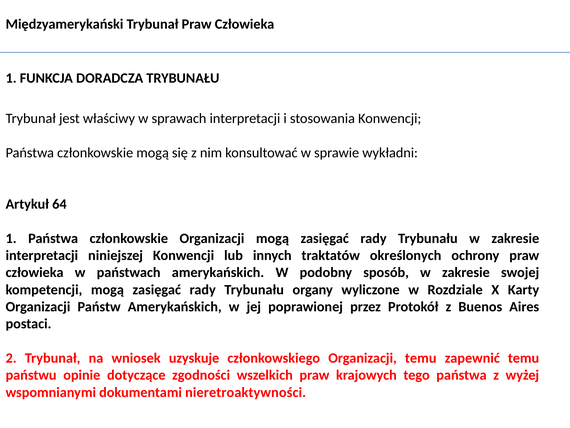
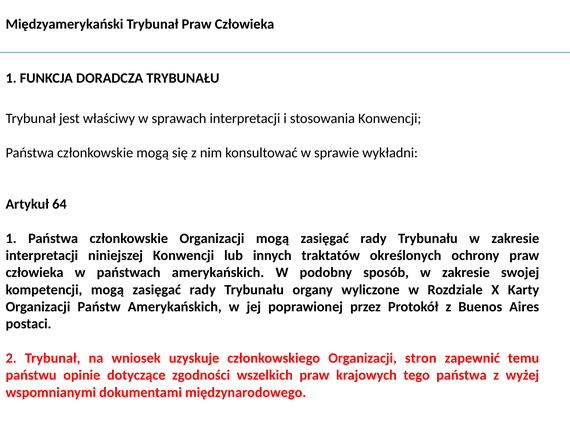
Organizacji temu: temu -> stron
nieretroaktywności: nieretroaktywności -> międzynarodowego
